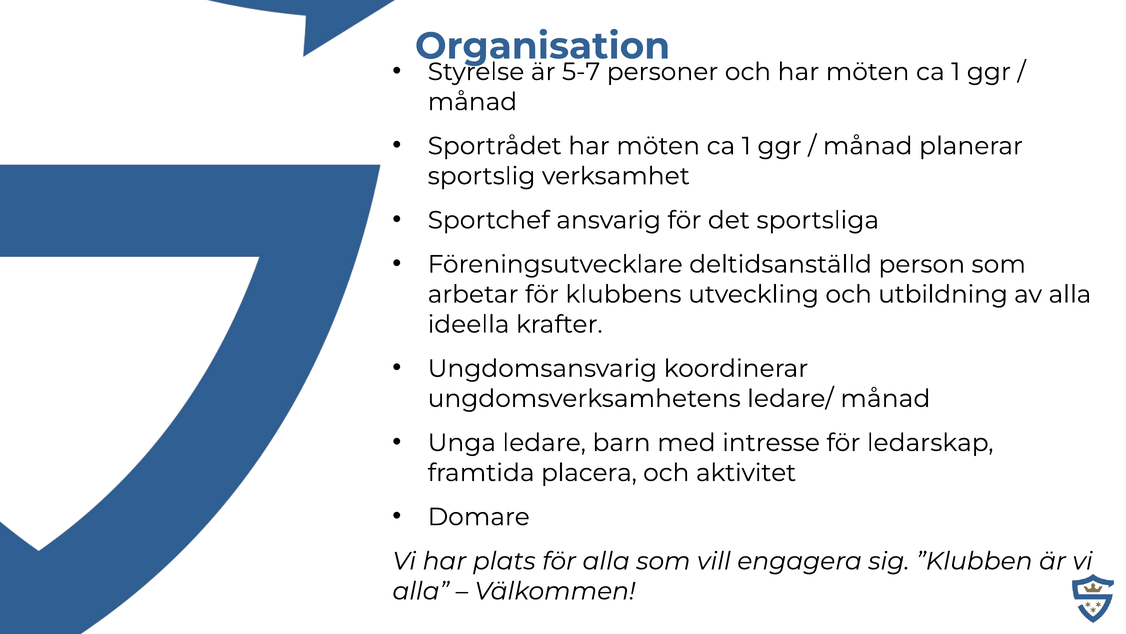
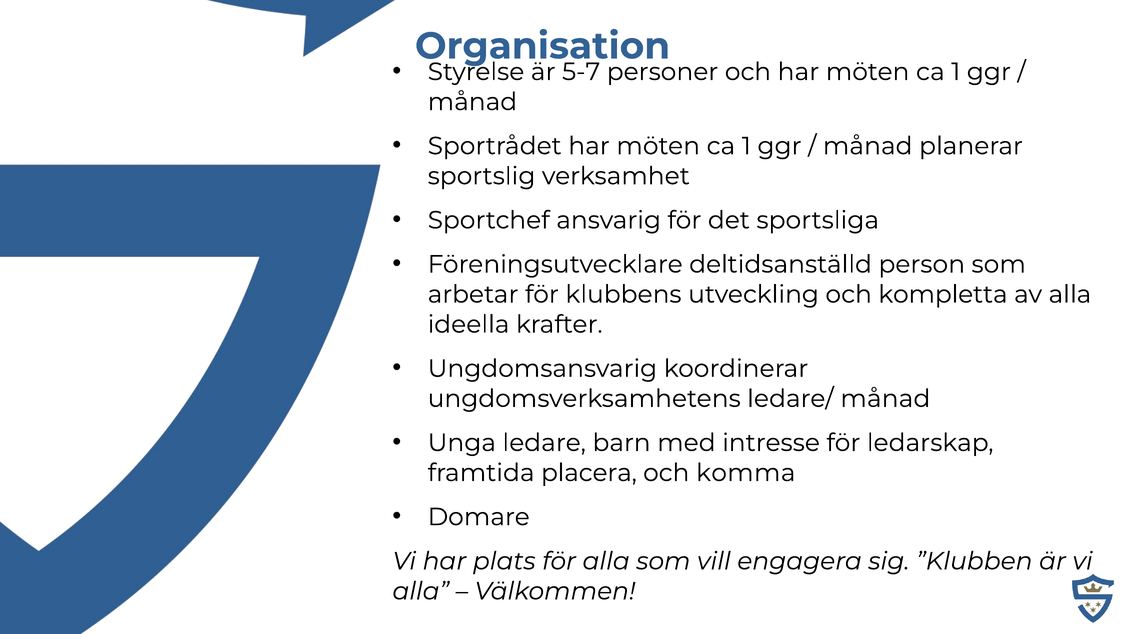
utbildning: utbildning -> kompletta
aktivitet: aktivitet -> komma
